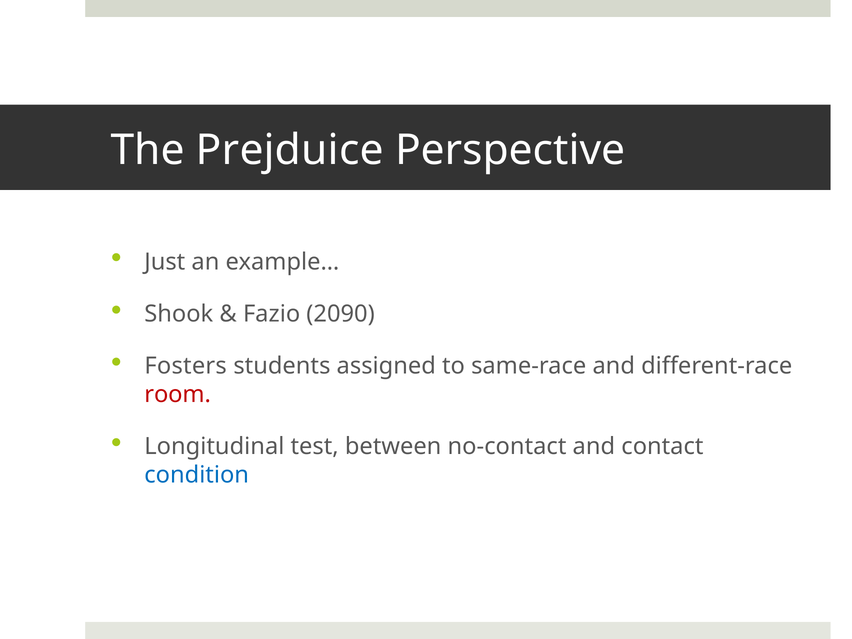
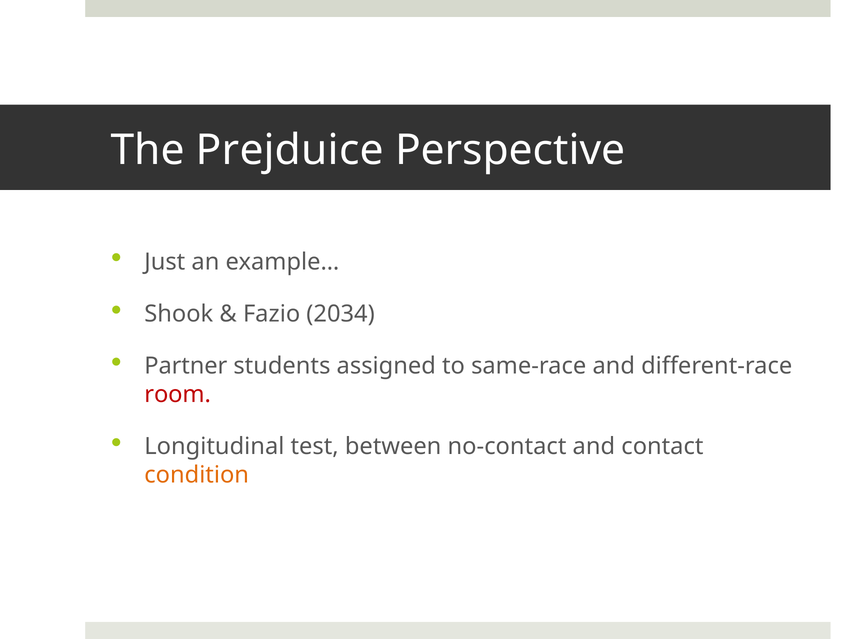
2090: 2090 -> 2034
Fosters: Fosters -> Partner
condition colour: blue -> orange
